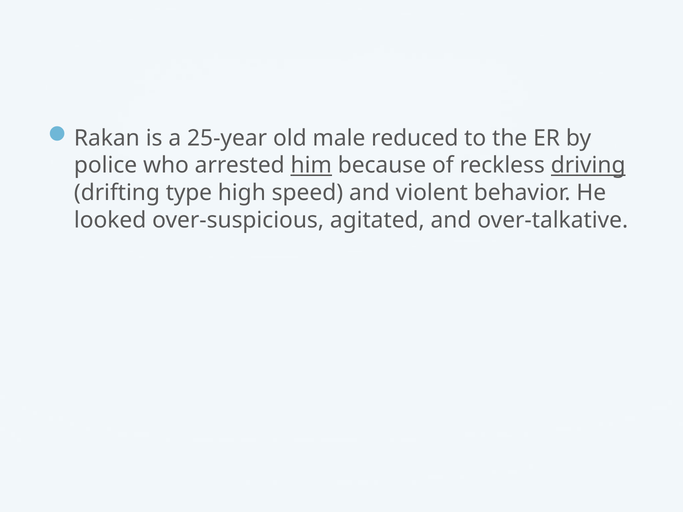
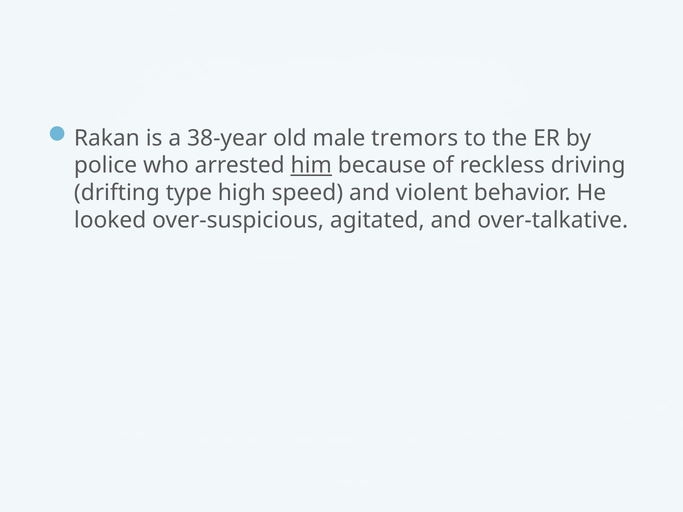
25-year: 25-year -> 38-year
reduced: reduced -> tremors
driving underline: present -> none
